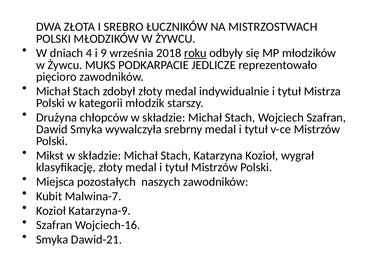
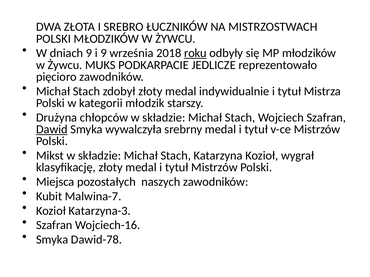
dniach 4: 4 -> 9
Dawid underline: none -> present
Katarzyna-9: Katarzyna-9 -> Katarzyna-3
Dawid-21: Dawid-21 -> Dawid-78
